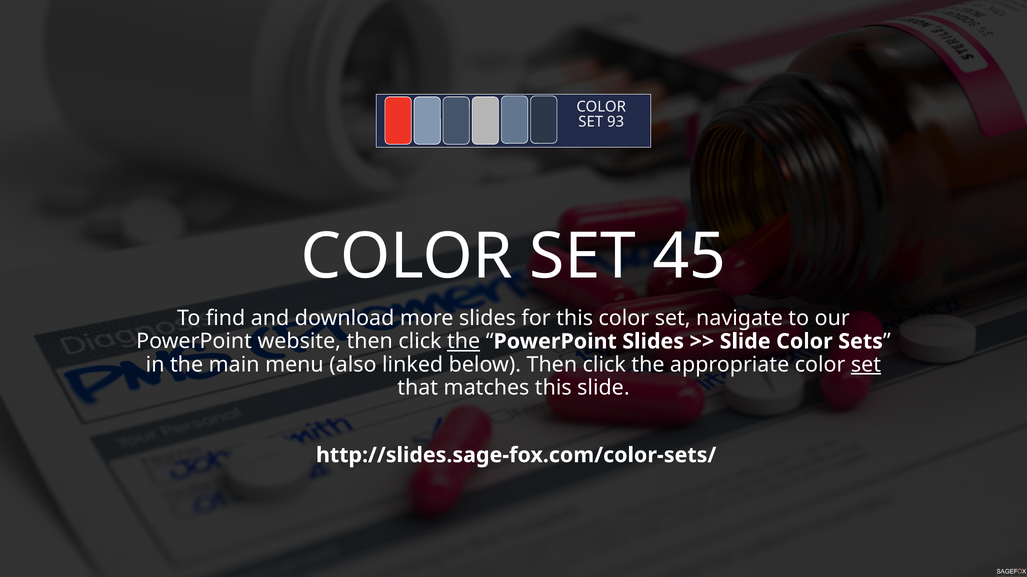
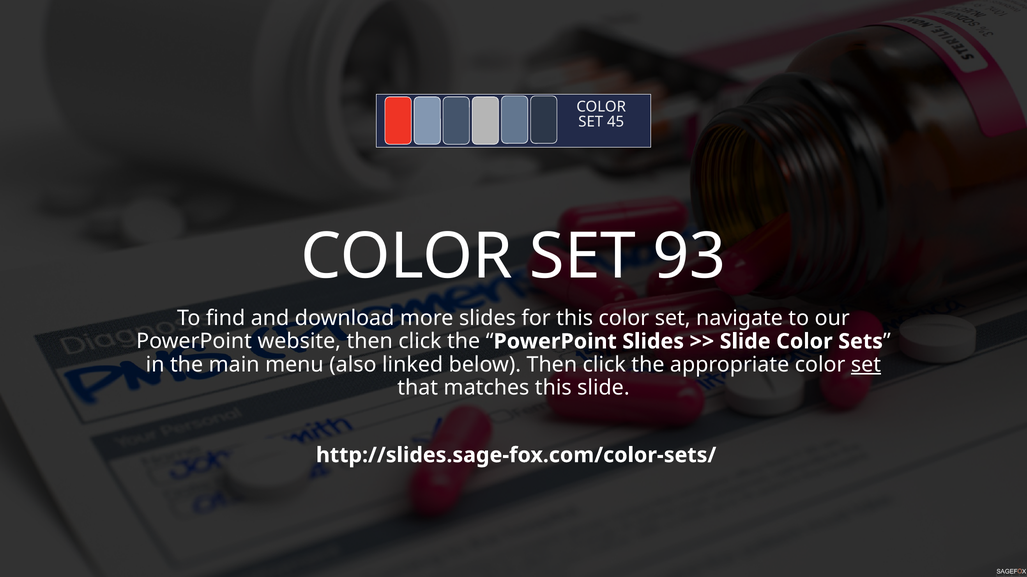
93: 93 -> 45
45: 45 -> 93
the at (464, 342) underline: present -> none
